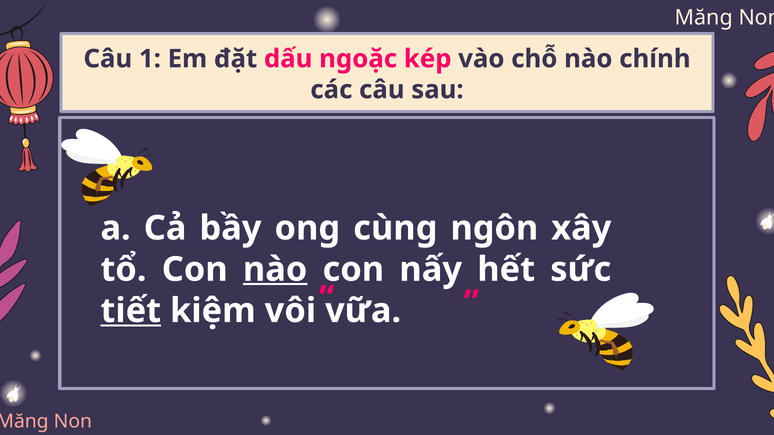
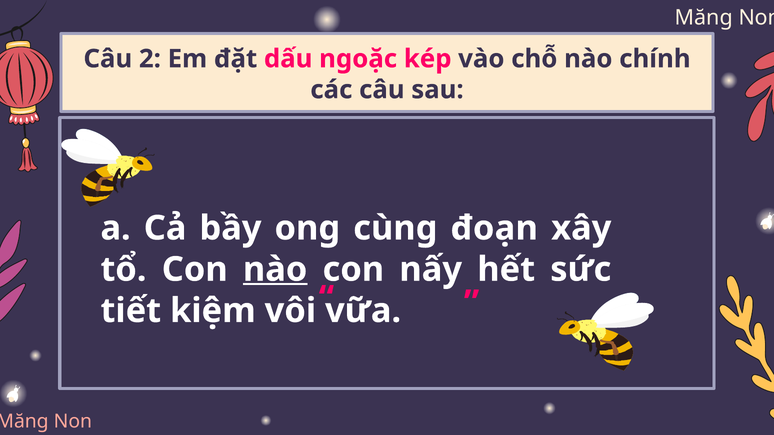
1: 1 -> 2
ngôn: ngôn -> đoạn
tiết underline: present -> none
